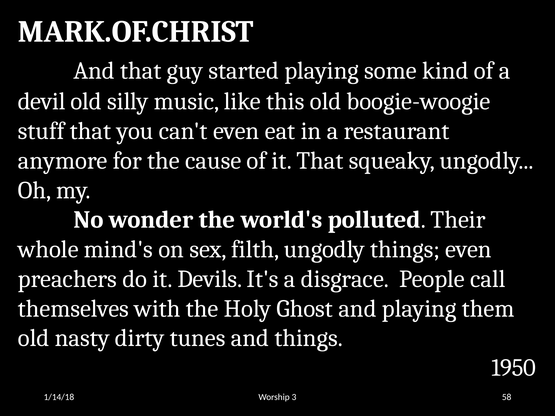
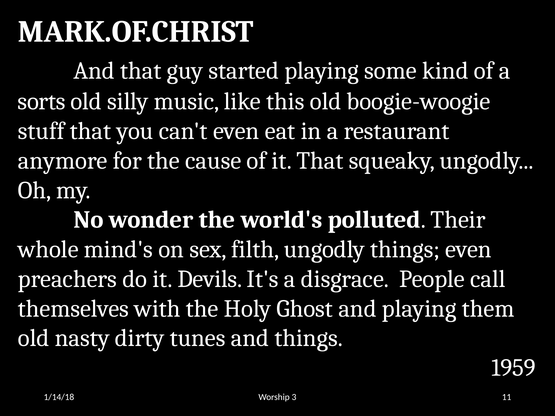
devil: devil -> sorts
1950: 1950 -> 1959
58: 58 -> 11
